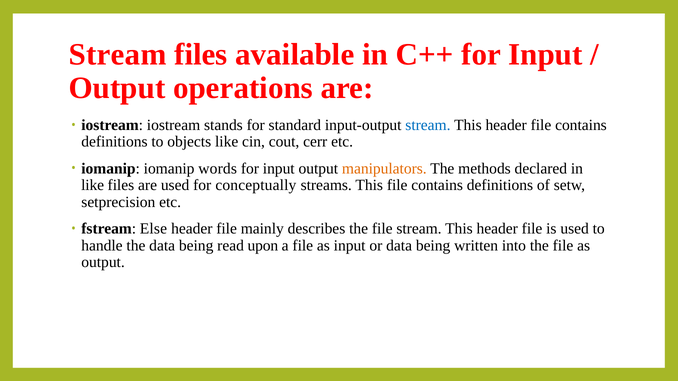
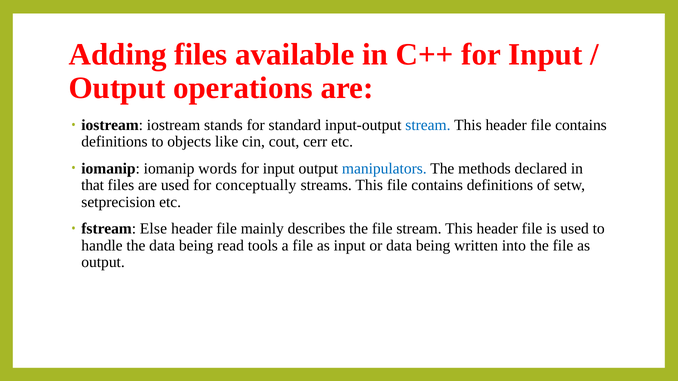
Stream at (118, 55): Stream -> Adding
manipulators colour: orange -> blue
like at (93, 185): like -> that
upon: upon -> tools
